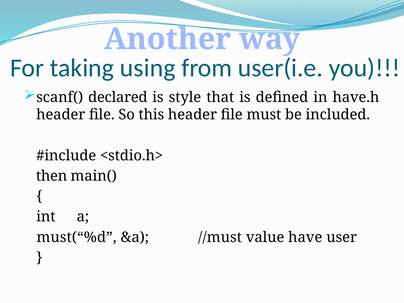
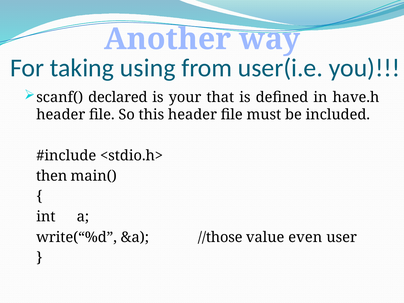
style: style -> your
must(“%d: must(“%d -> write(“%d
//must: //must -> //those
have: have -> even
